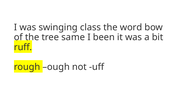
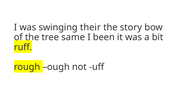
class: class -> their
word: word -> story
